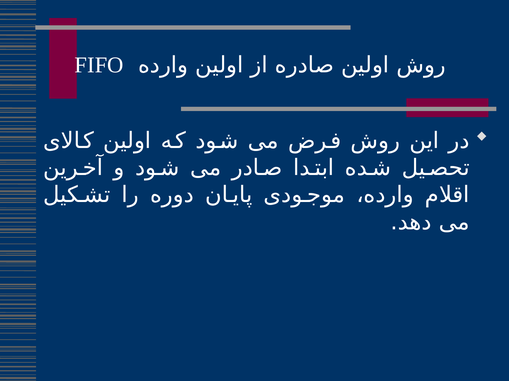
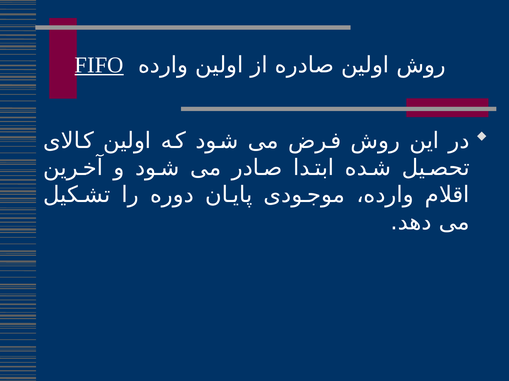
FIFO underline: none -> present
